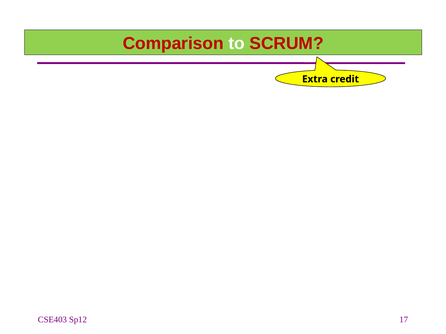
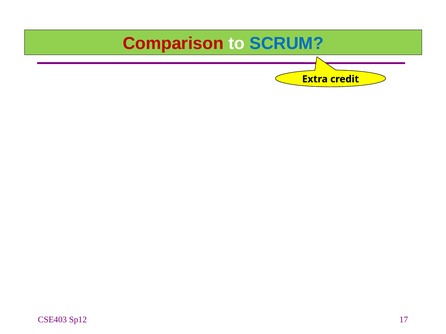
SCRUM colour: red -> blue
